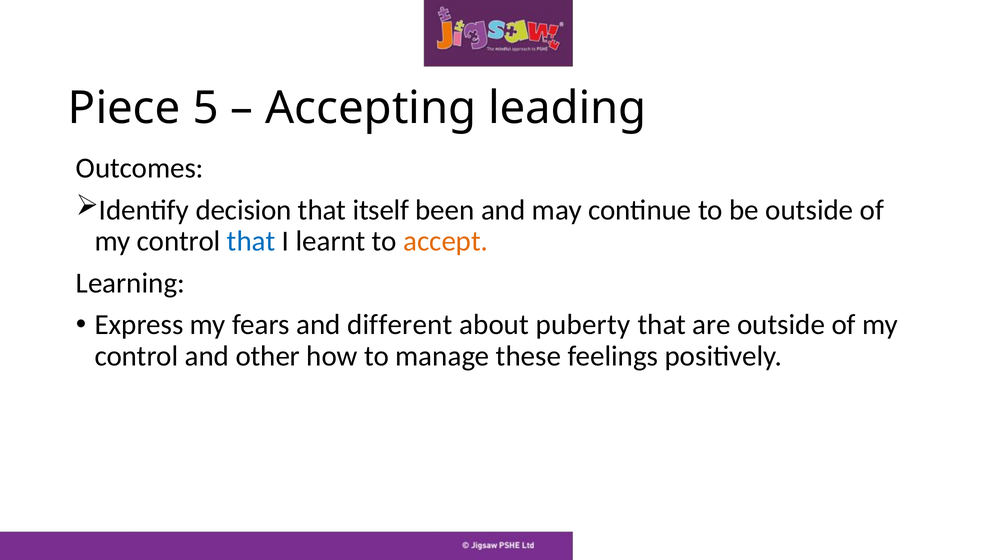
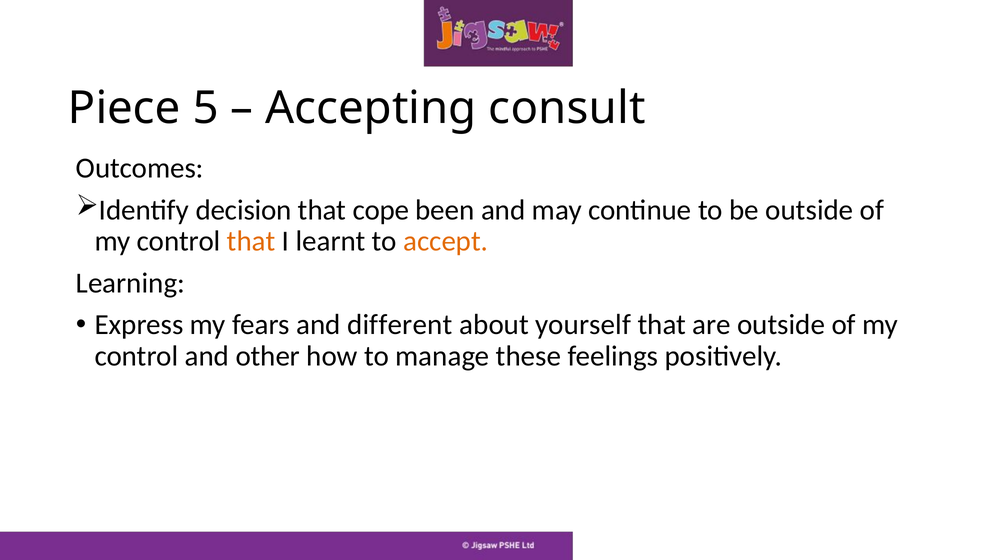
leading: leading -> consult
itself: itself -> cope
that at (251, 241) colour: blue -> orange
puberty: puberty -> yourself
